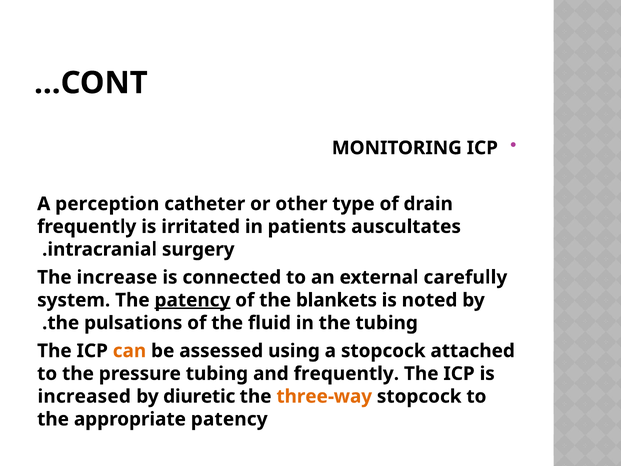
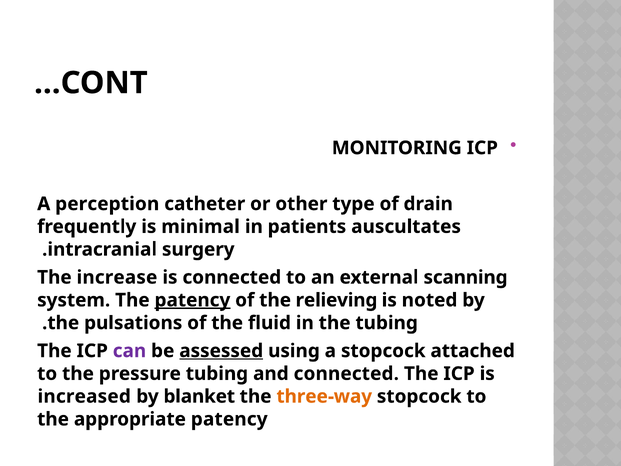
irritated: irritated -> minimal
carefully: carefully -> scanning
blankets: blankets -> relieving
can colour: orange -> purple
assessed underline: none -> present
and frequently: frequently -> connected
diuretic: diuretic -> blanket
